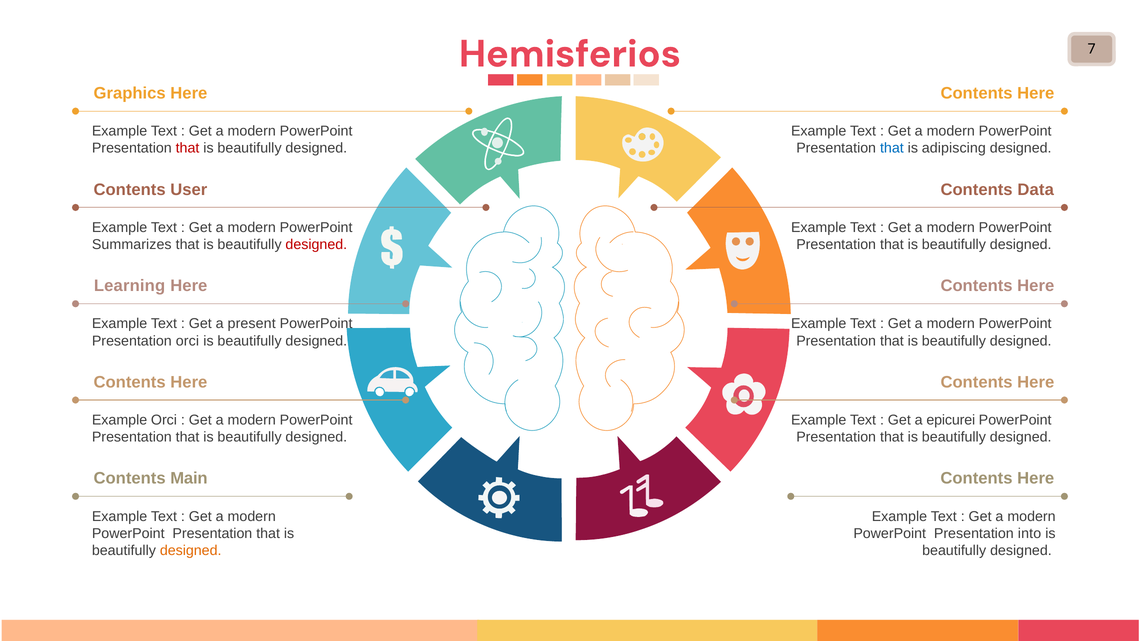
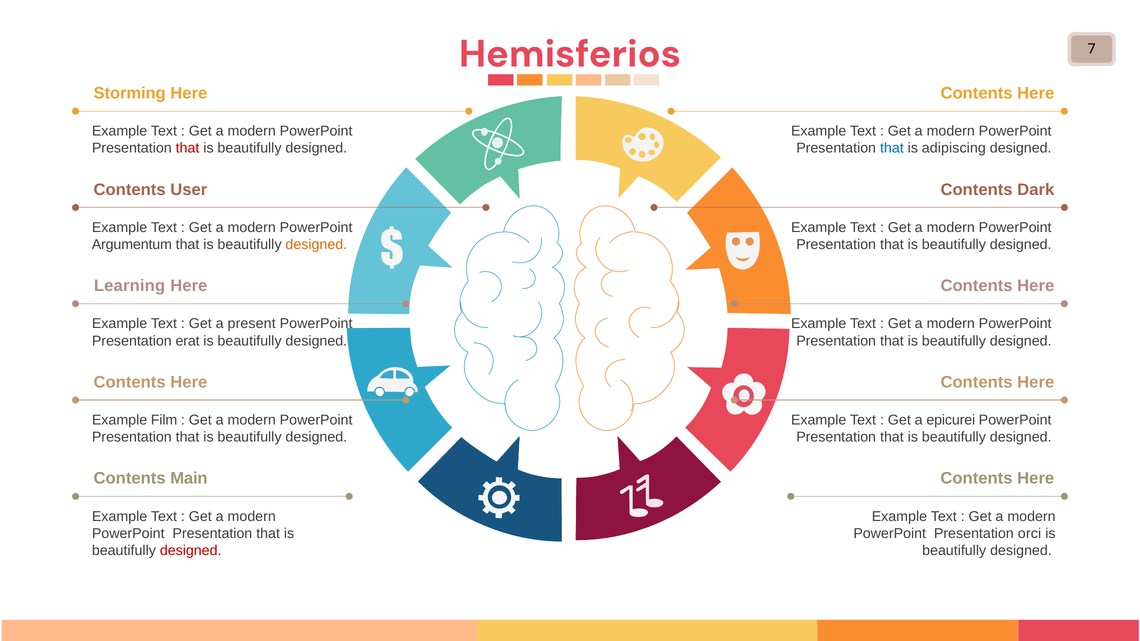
Graphics: Graphics -> Storming
Data: Data -> Dark
Summarizes: Summarizes -> Argumentum
designed at (316, 245) colour: red -> orange
Presentation orci: orci -> erat
Example Orci: Orci -> Film
into: into -> orci
designed at (191, 551) colour: orange -> red
